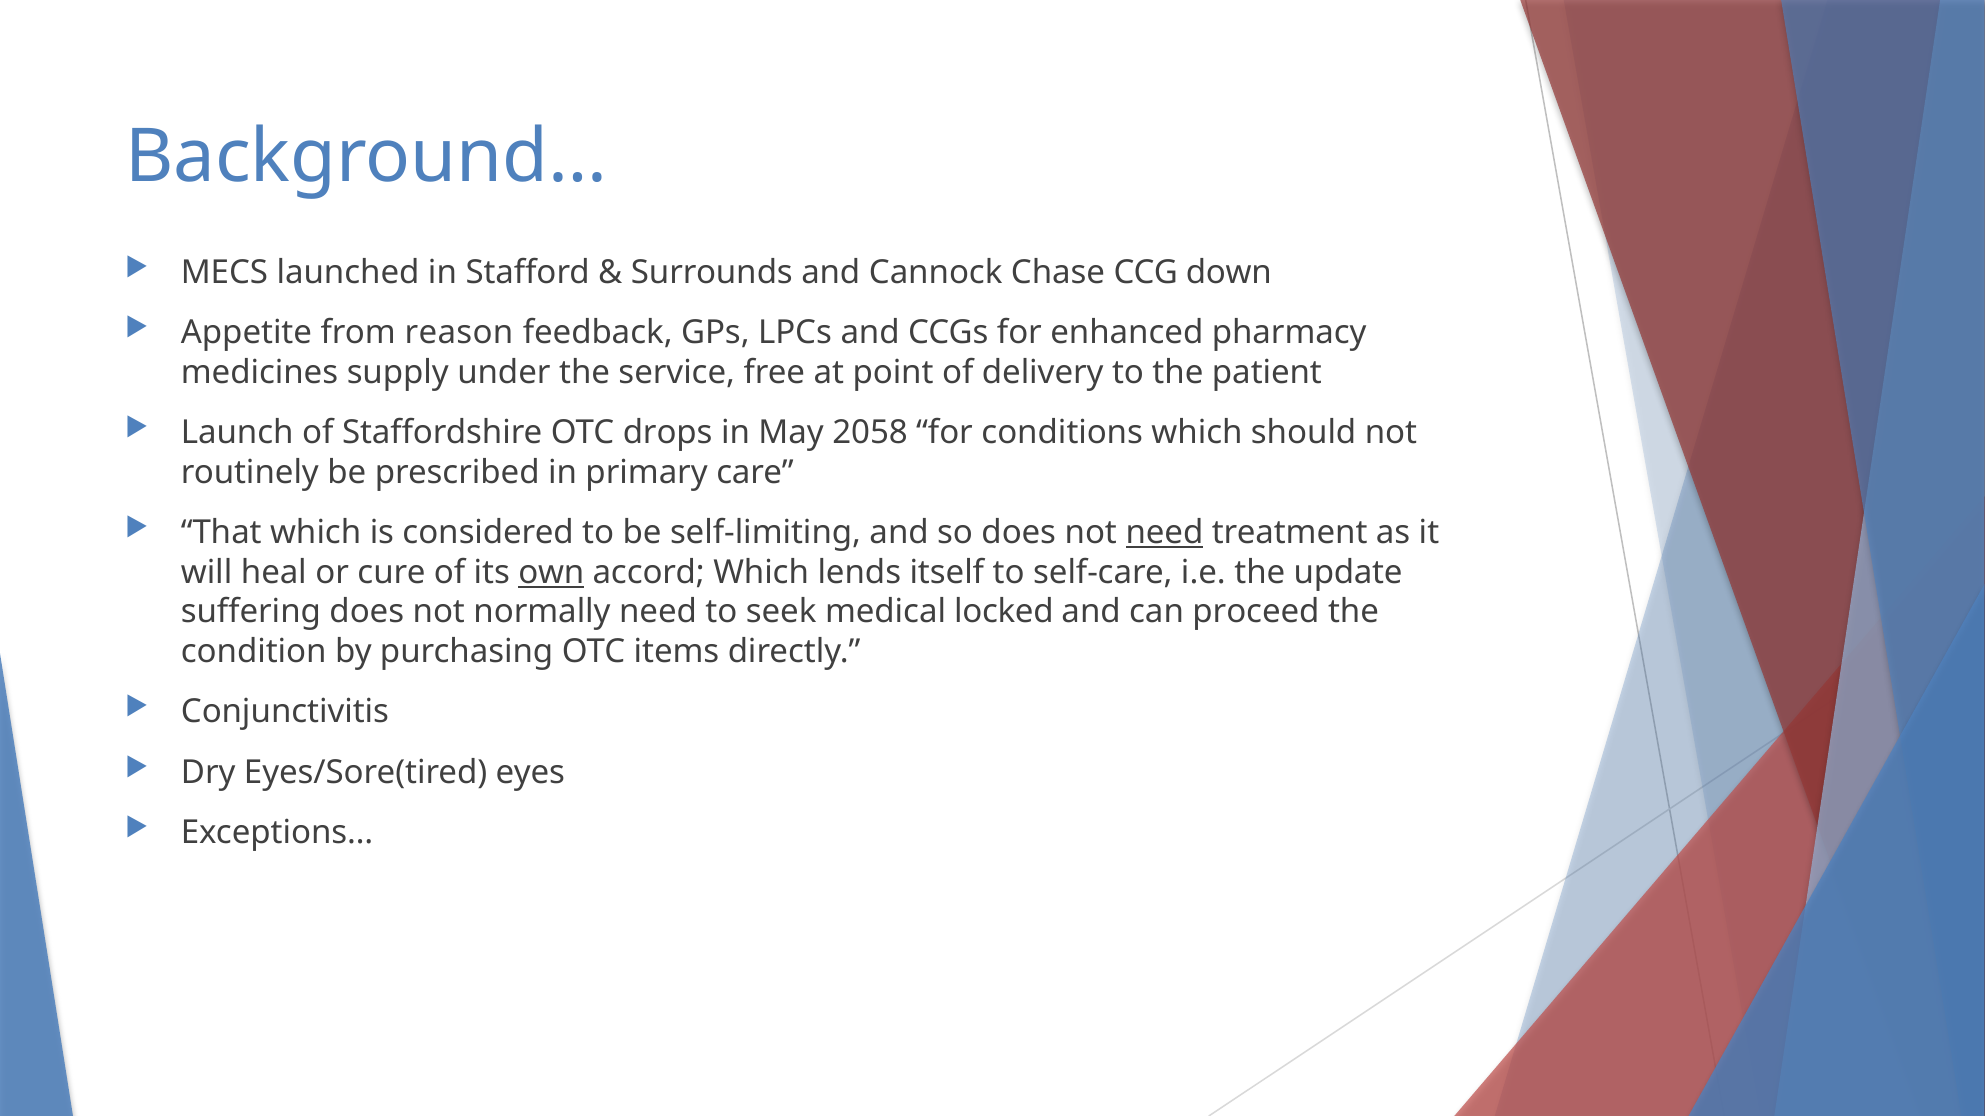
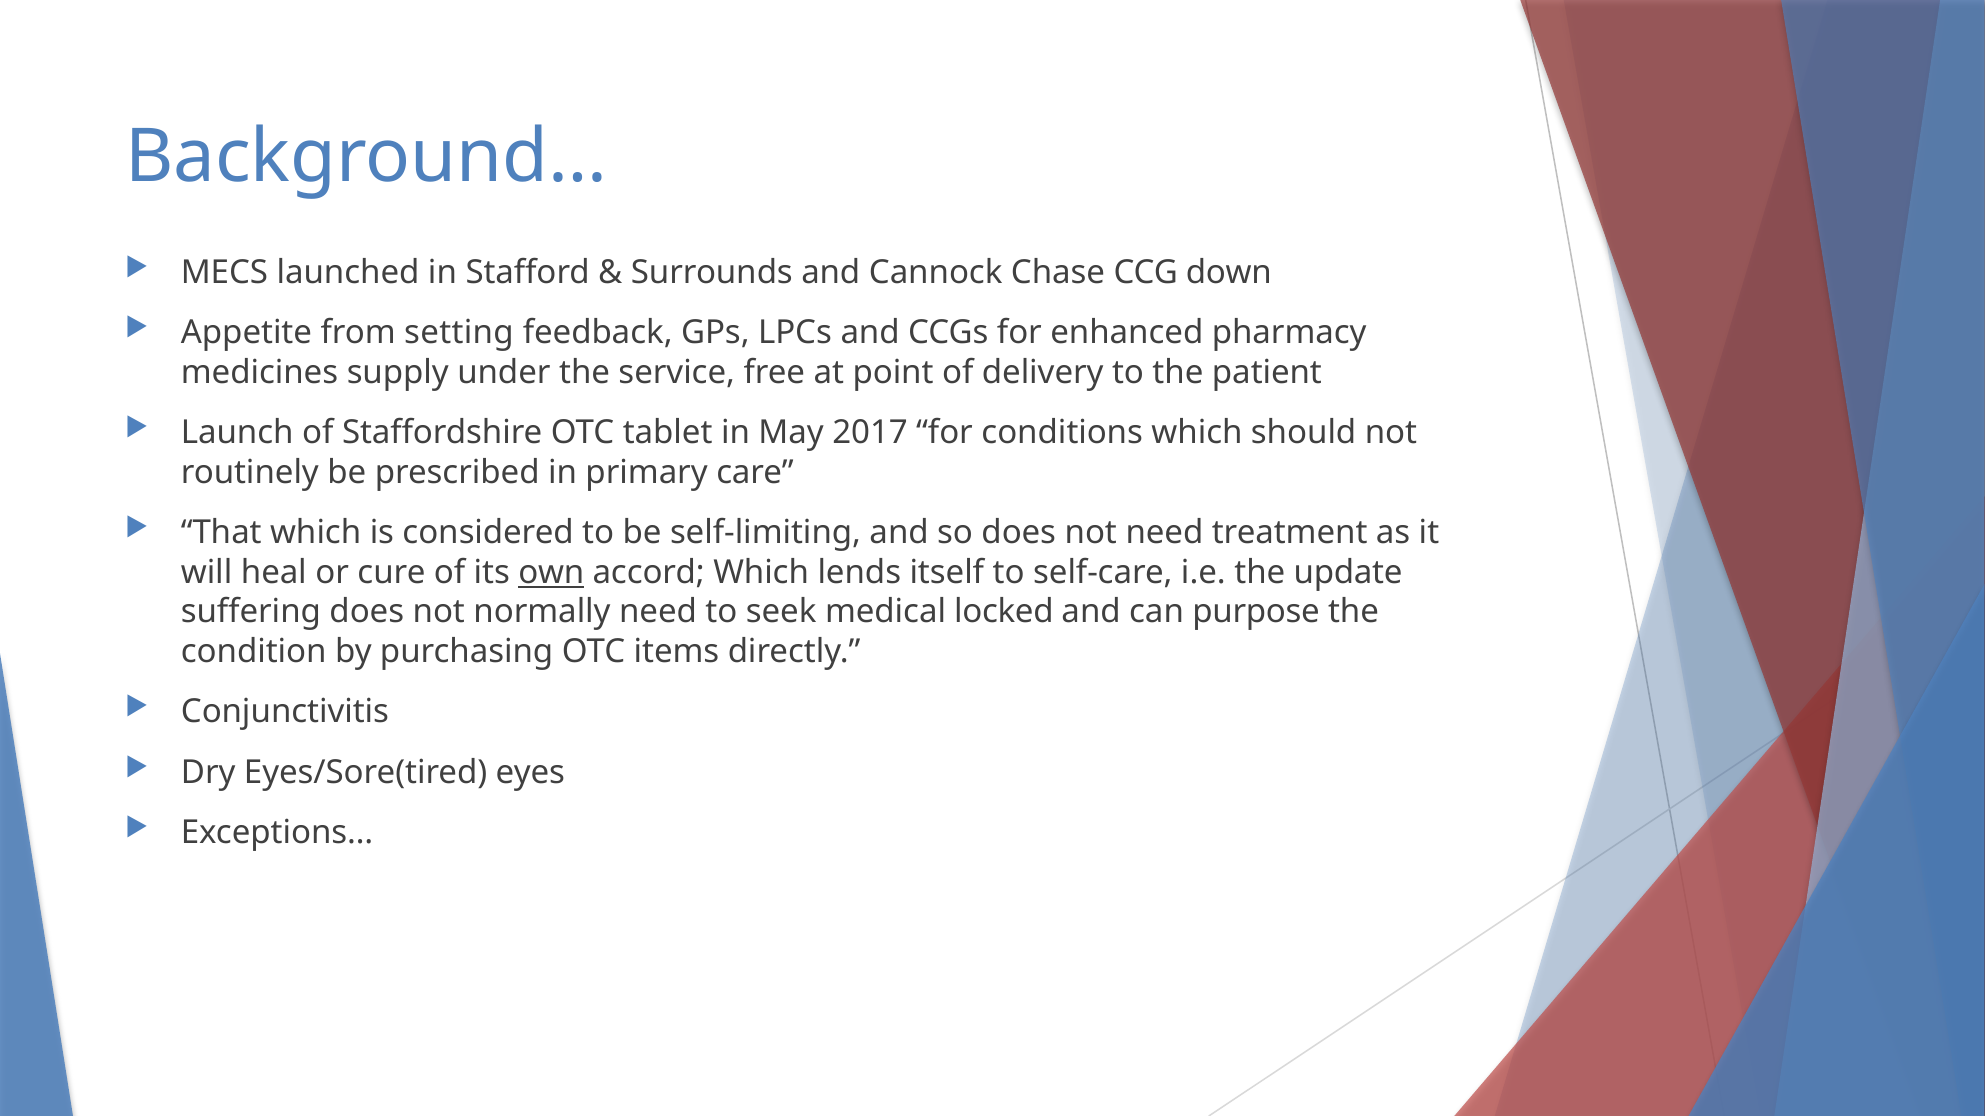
reason: reason -> setting
drops: drops -> tablet
2058: 2058 -> 2017
need at (1164, 533) underline: present -> none
proceed: proceed -> purpose
